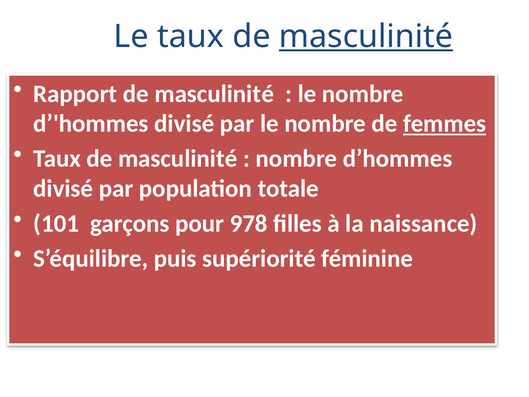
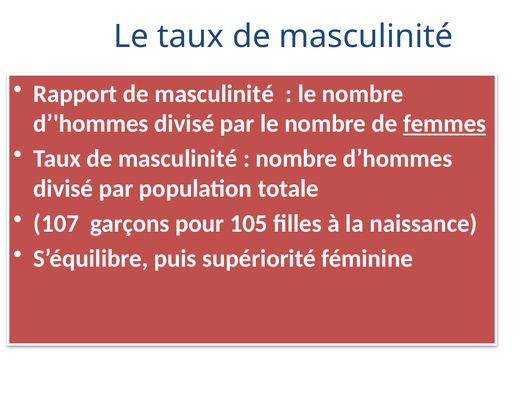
masculinité at (366, 36) underline: present -> none
101: 101 -> 107
978: 978 -> 105
